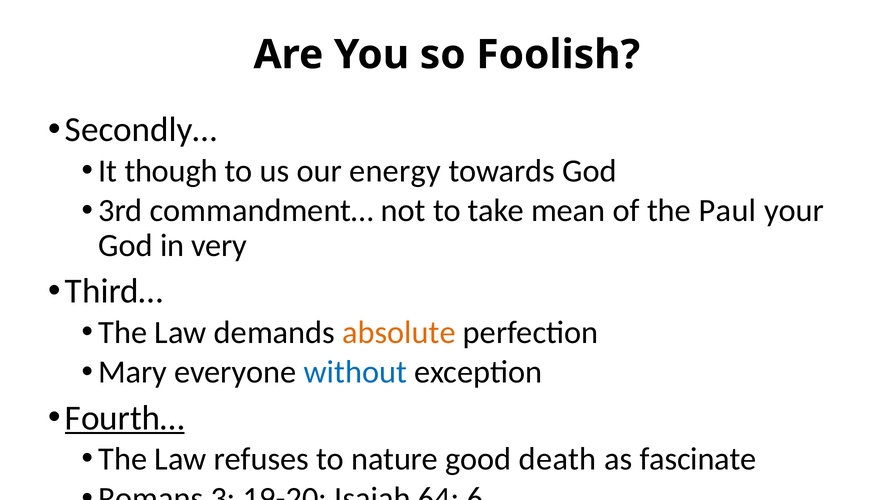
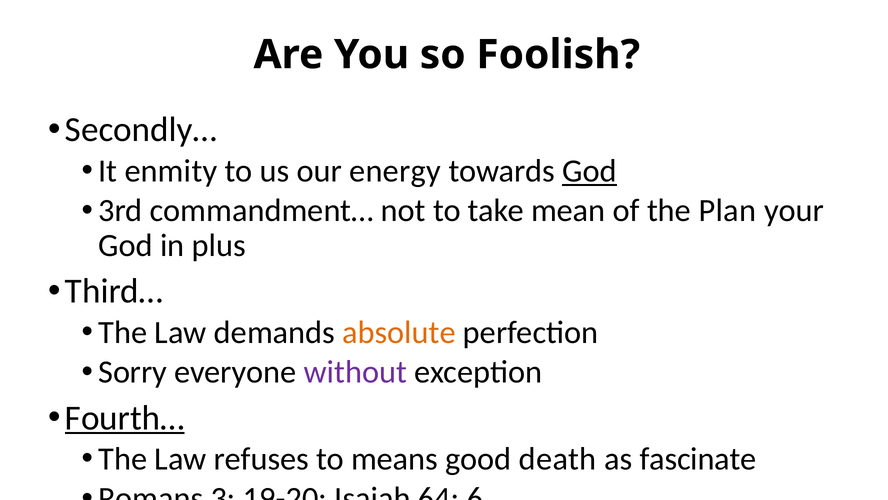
though: though -> enmity
God at (590, 171) underline: none -> present
Paul: Paul -> Plan
very: very -> plus
Mary: Mary -> Sorry
without colour: blue -> purple
nature: nature -> means
